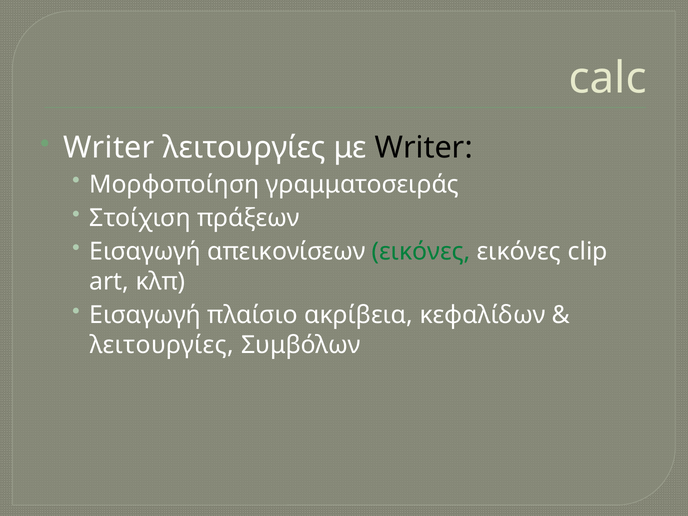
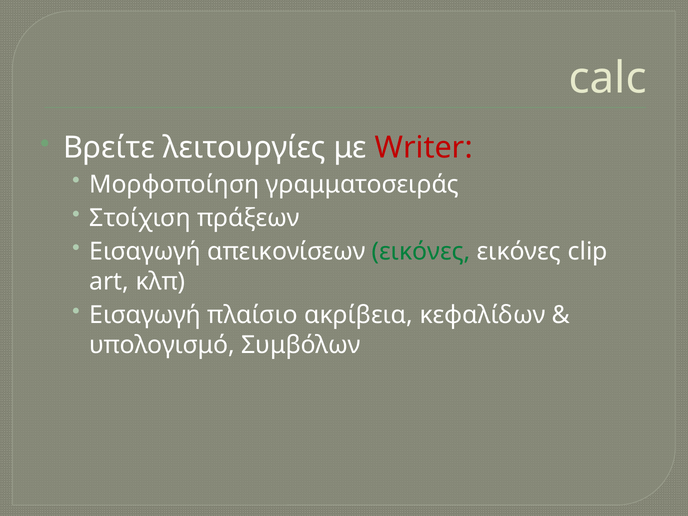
Writer at (109, 148): Writer -> Βρείτε
Writer at (424, 148) colour: black -> red
λειτουργίες at (162, 345): λειτουργίες -> υπολογισμό
